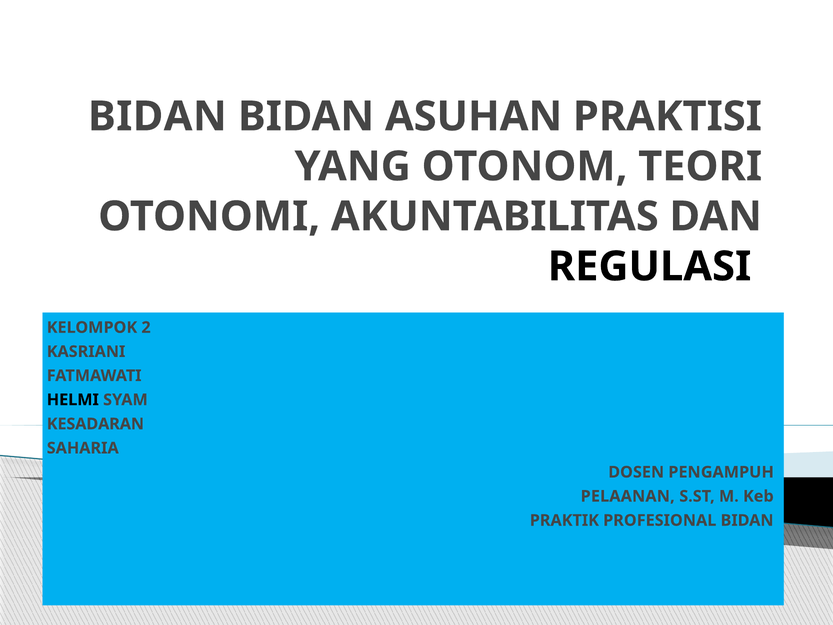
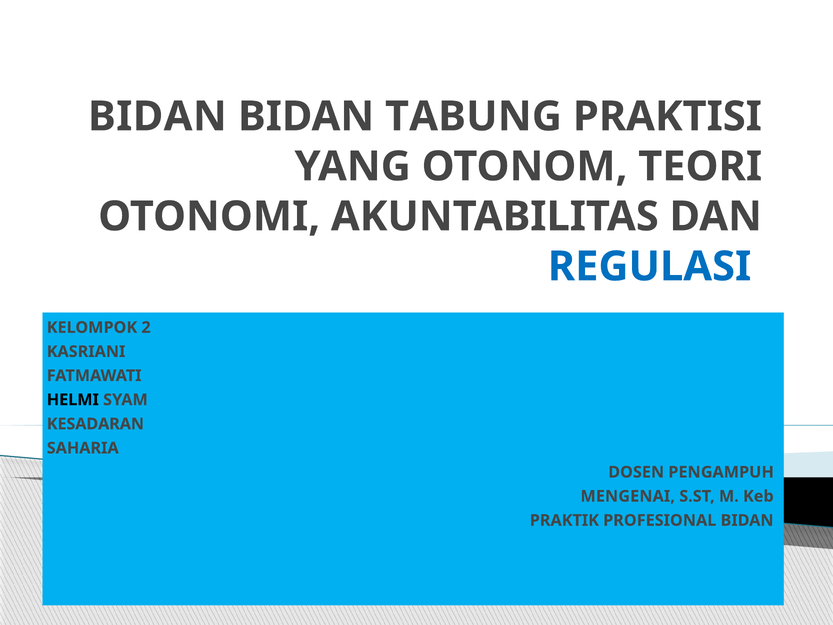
ASUHAN: ASUHAN -> TABUNG
REGULASI colour: black -> blue
PELAANAN: PELAANAN -> MENGENAI
